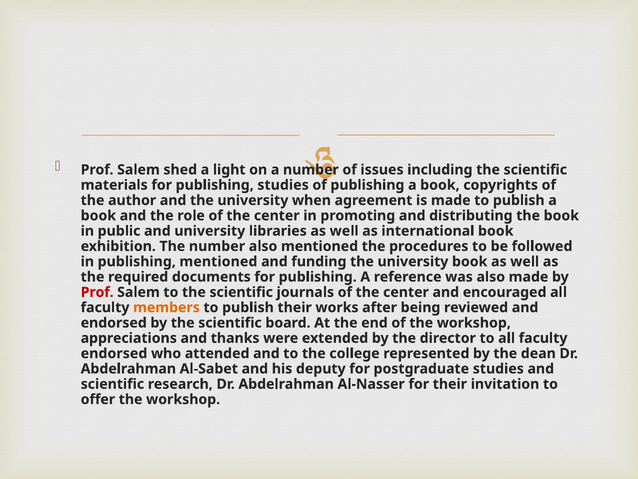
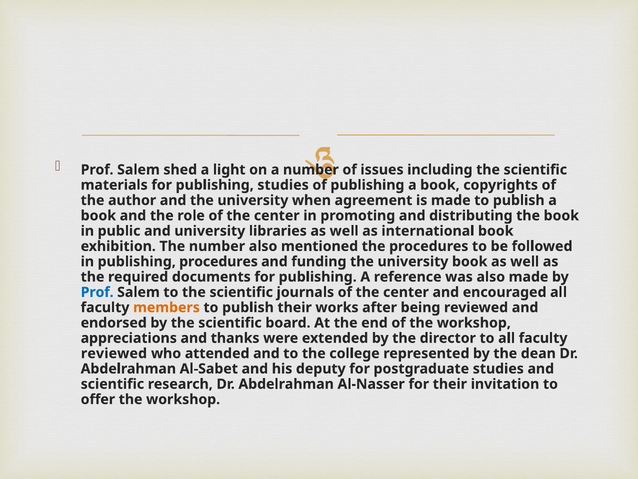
publishing mentioned: mentioned -> procedures
Prof at (97, 292) colour: red -> blue
endorsed at (114, 353): endorsed -> reviewed
